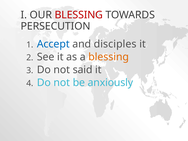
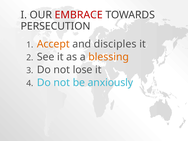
OUR BLESSING: BLESSING -> EMBRACE
Accept colour: blue -> orange
said: said -> lose
